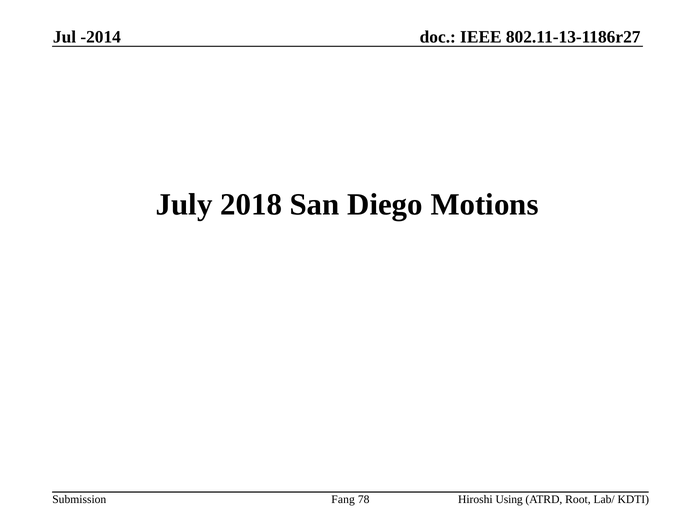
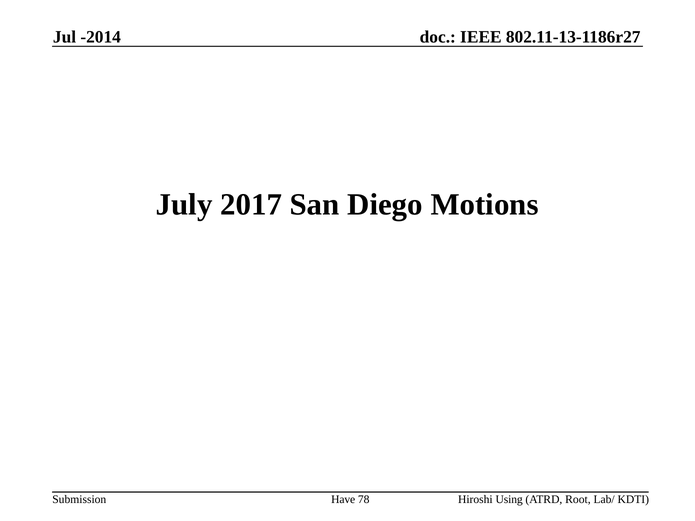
2018: 2018 -> 2017
Fang: Fang -> Have
